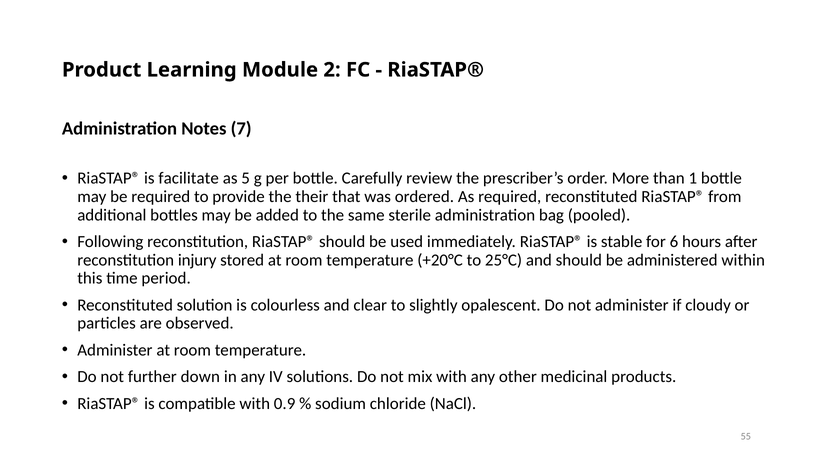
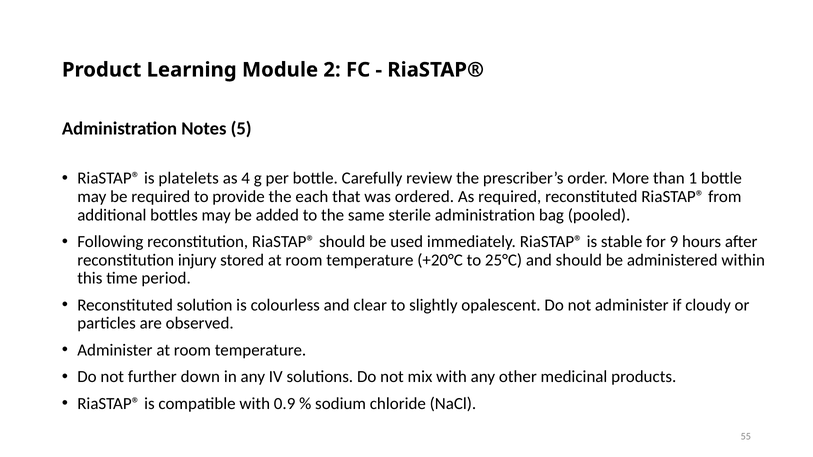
7: 7 -> 5
facilitate: facilitate -> platelets
5: 5 -> 4
their: their -> each
6: 6 -> 9
